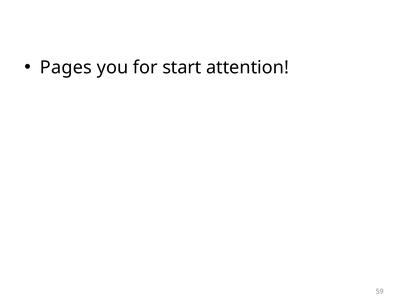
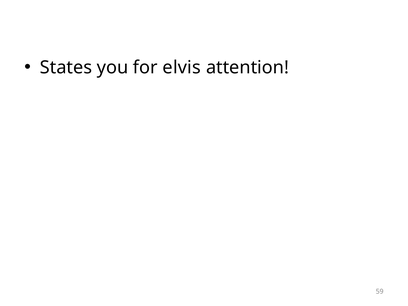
Pages: Pages -> States
start: start -> elvis
